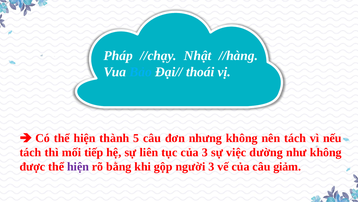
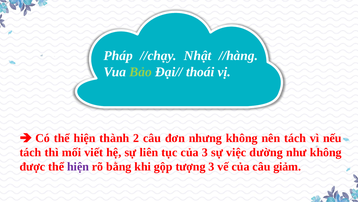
Bảo colour: light blue -> light green
5: 5 -> 2
tiếp: tiếp -> viết
người: người -> tượng
